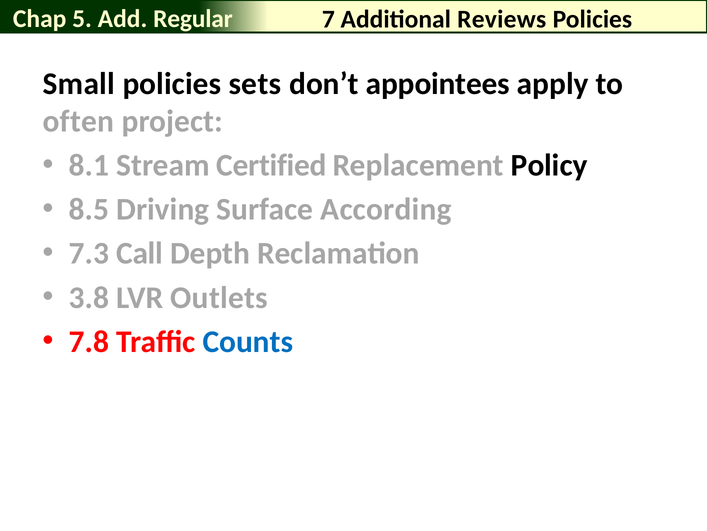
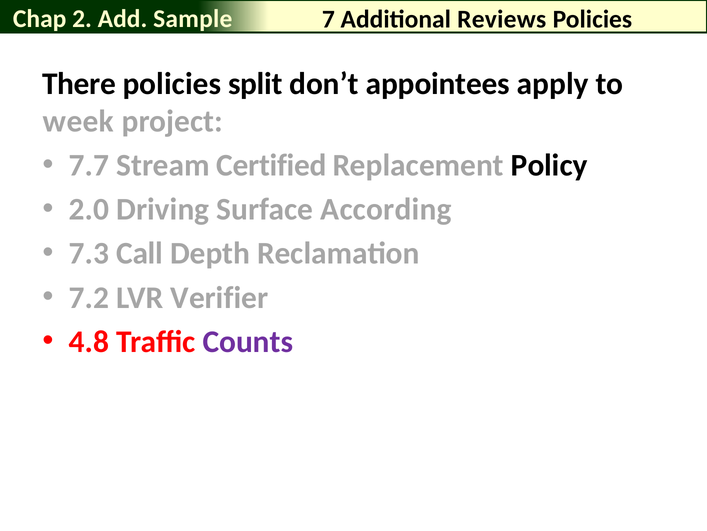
5: 5 -> 2
Regular: Regular -> Sample
Small: Small -> There
sets: sets -> split
often: often -> week
8.1: 8.1 -> 7.7
8.5: 8.5 -> 2.0
3.8: 3.8 -> 7.2
Outlets: Outlets -> Verifier
7.8: 7.8 -> 4.8
Counts colour: blue -> purple
